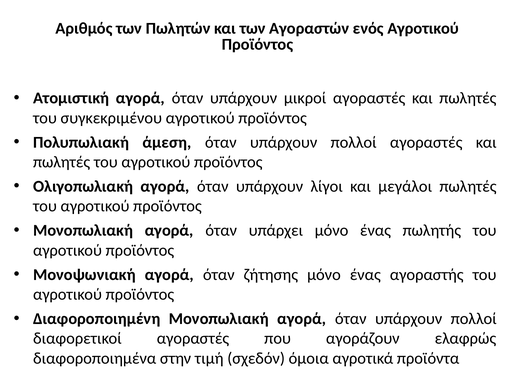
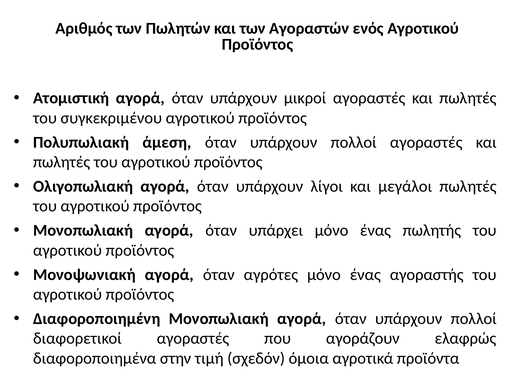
ζήτησης: ζήτησης -> αγρότες
